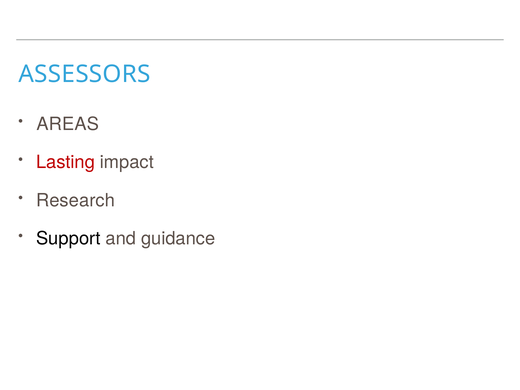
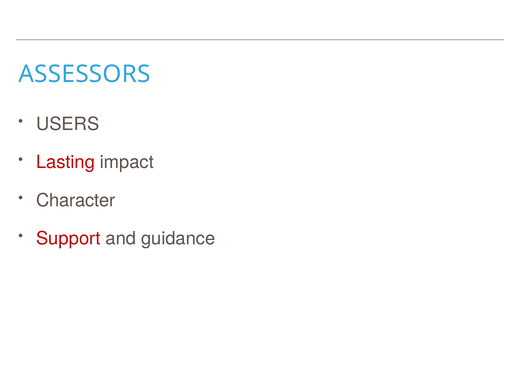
AREAS: AREAS -> USERS
Research: Research -> Character
Support colour: black -> red
